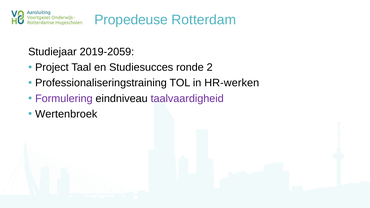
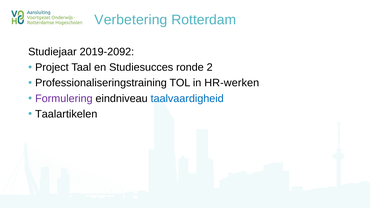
Propedeuse: Propedeuse -> Verbetering
2019-2059: 2019-2059 -> 2019-2092
taalvaardigheid colour: purple -> blue
Wertenbroek: Wertenbroek -> Taalartikelen
